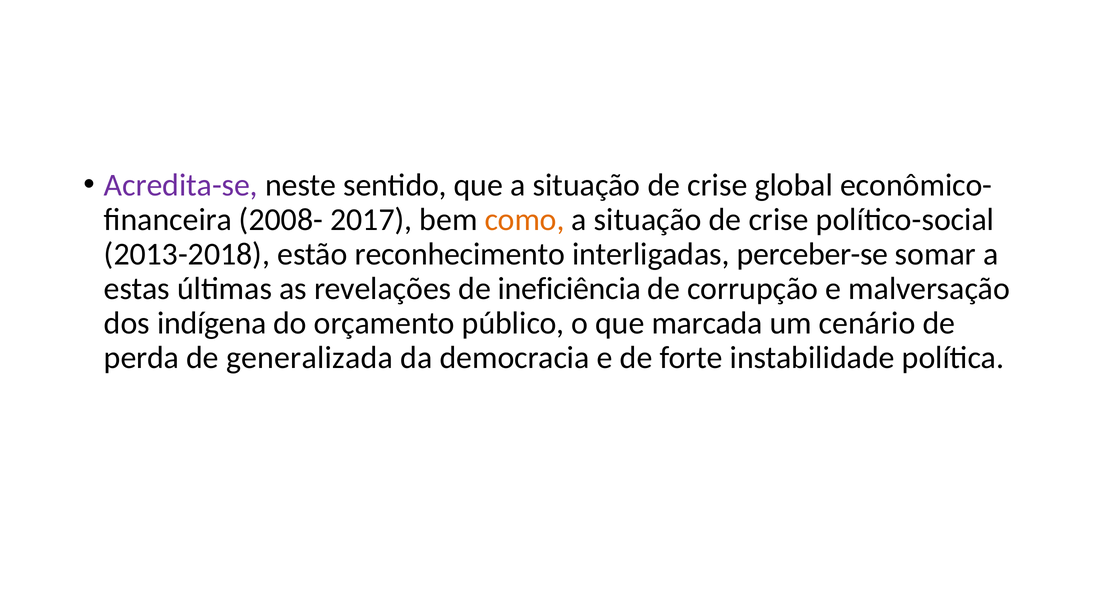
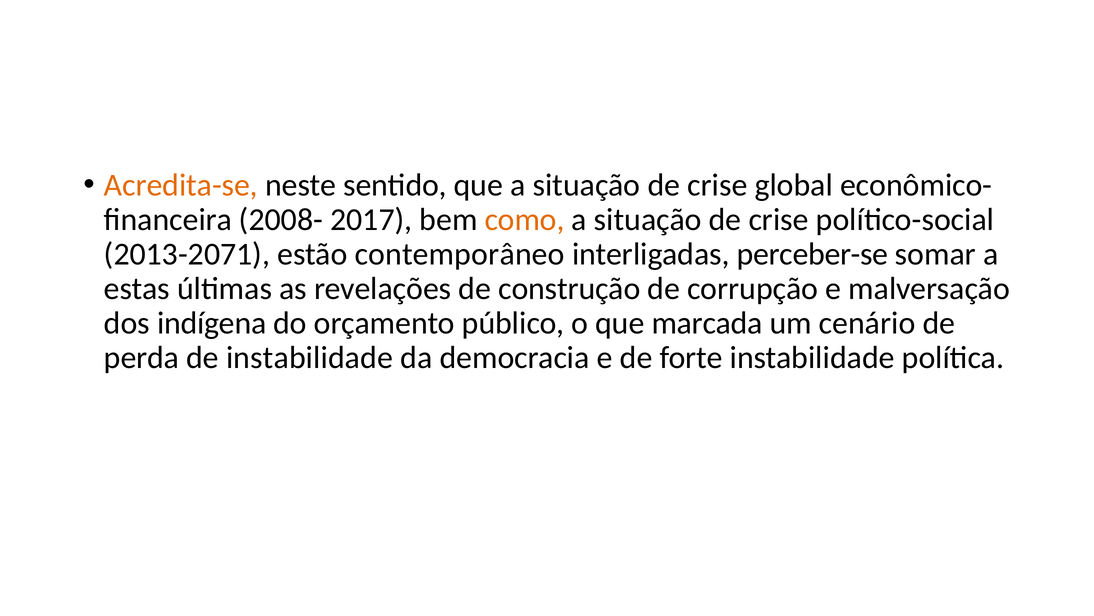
Acredita-se colour: purple -> orange
2013-2018: 2013-2018 -> 2013-2071
reconhecimento: reconhecimento -> contemporâneo
ineficiência: ineficiência -> construção
de generalizada: generalizada -> instabilidade
